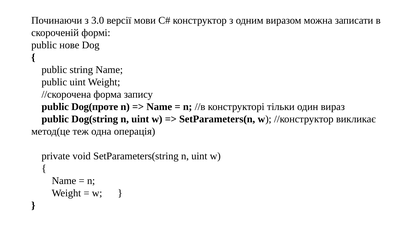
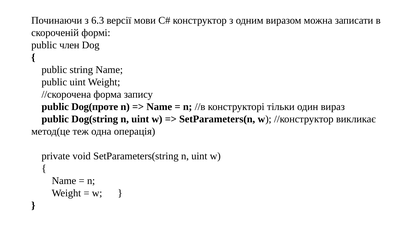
3.0: 3.0 -> 6.3
нове: нове -> член
